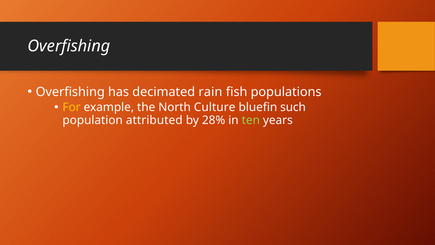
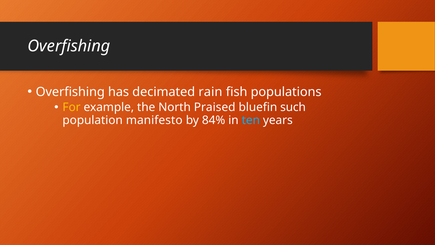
Culture: Culture -> Praised
attributed: attributed -> manifesto
28%: 28% -> 84%
ten colour: light green -> light blue
